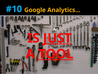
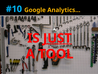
TOOL underline: present -> none
